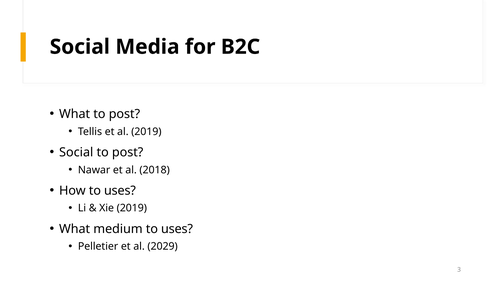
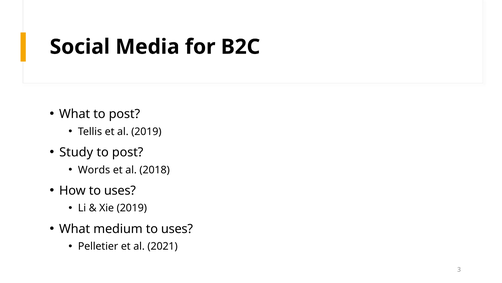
Social at (76, 152): Social -> Study
Nawar: Nawar -> Words
2029: 2029 -> 2021
